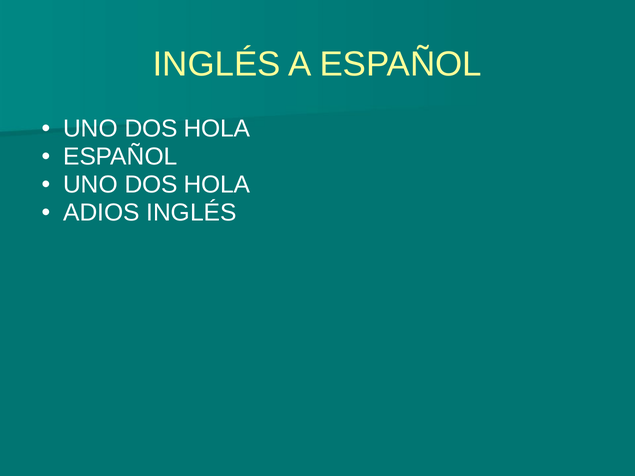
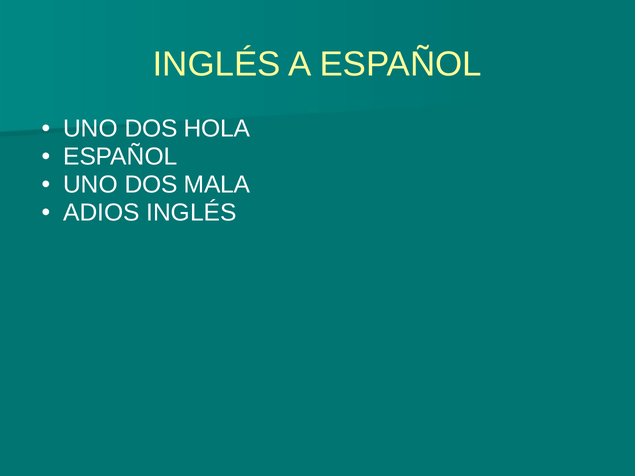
HOLA at (217, 185): HOLA -> MALA
